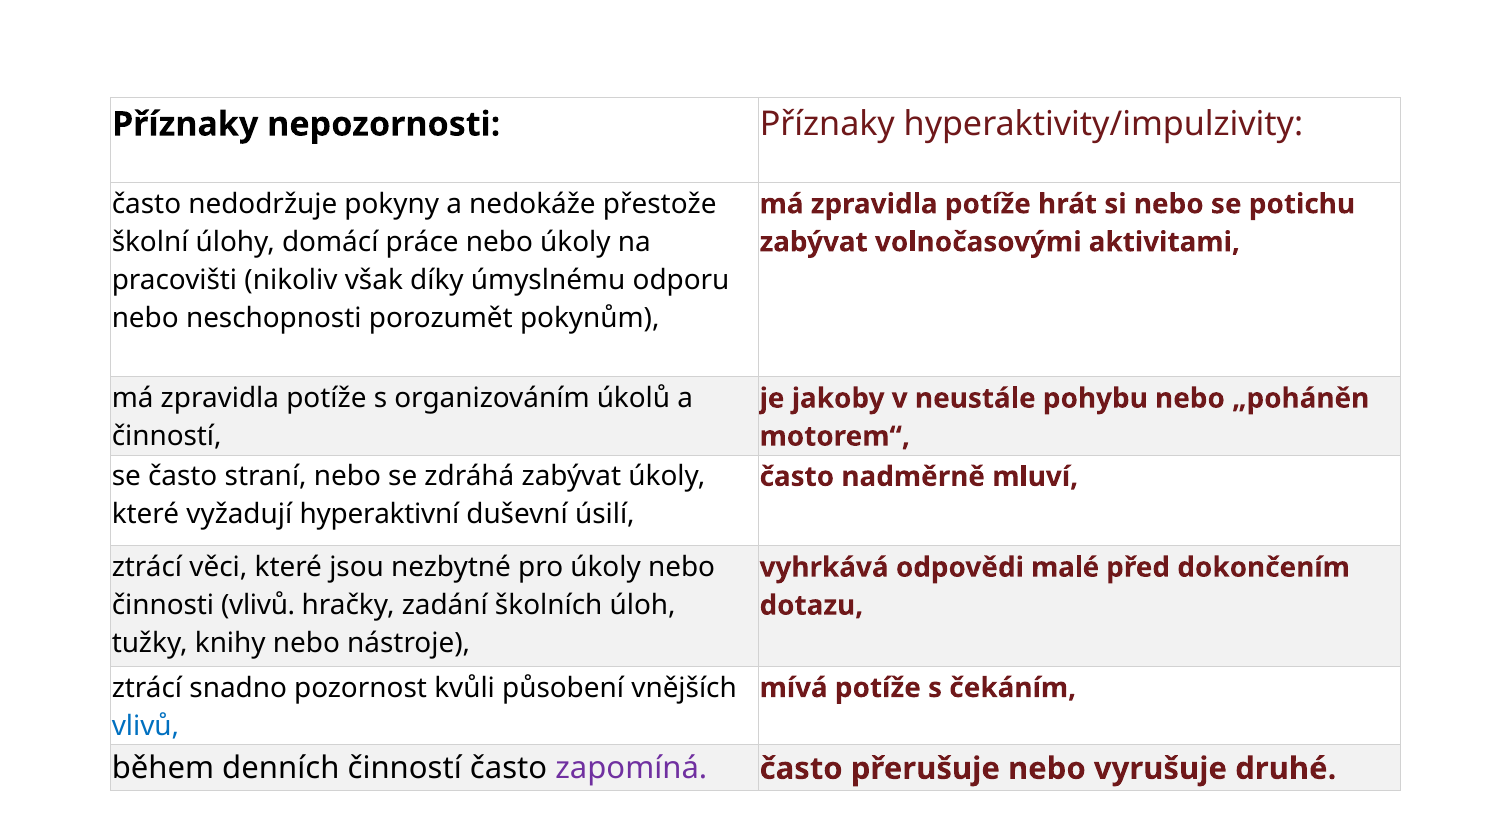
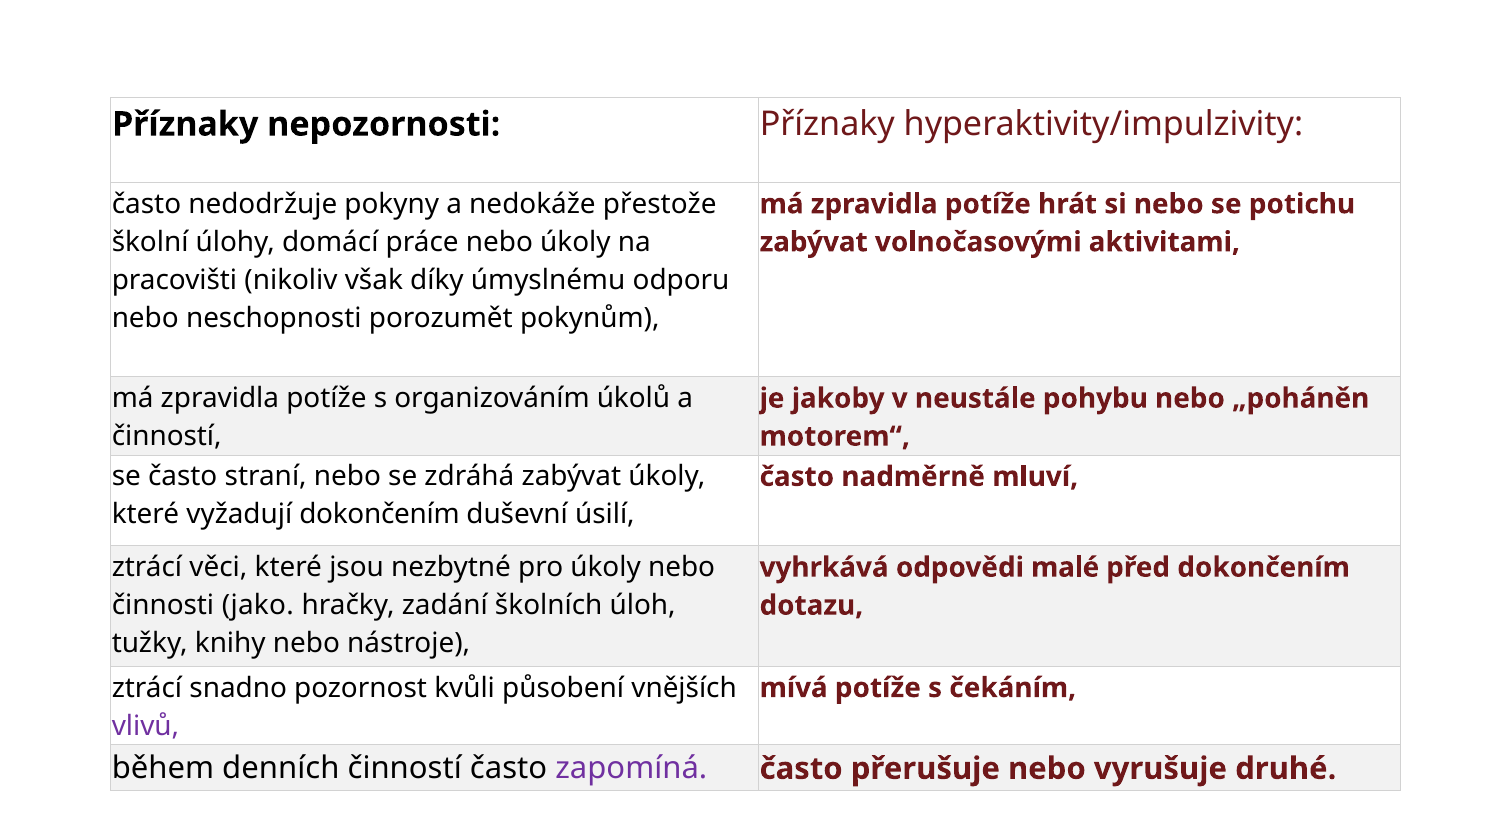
vyžadují hyperaktivní: hyperaktivní -> dokončením
činnosti vlivů: vlivů -> jako
vlivů at (146, 726) colour: blue -> purple
